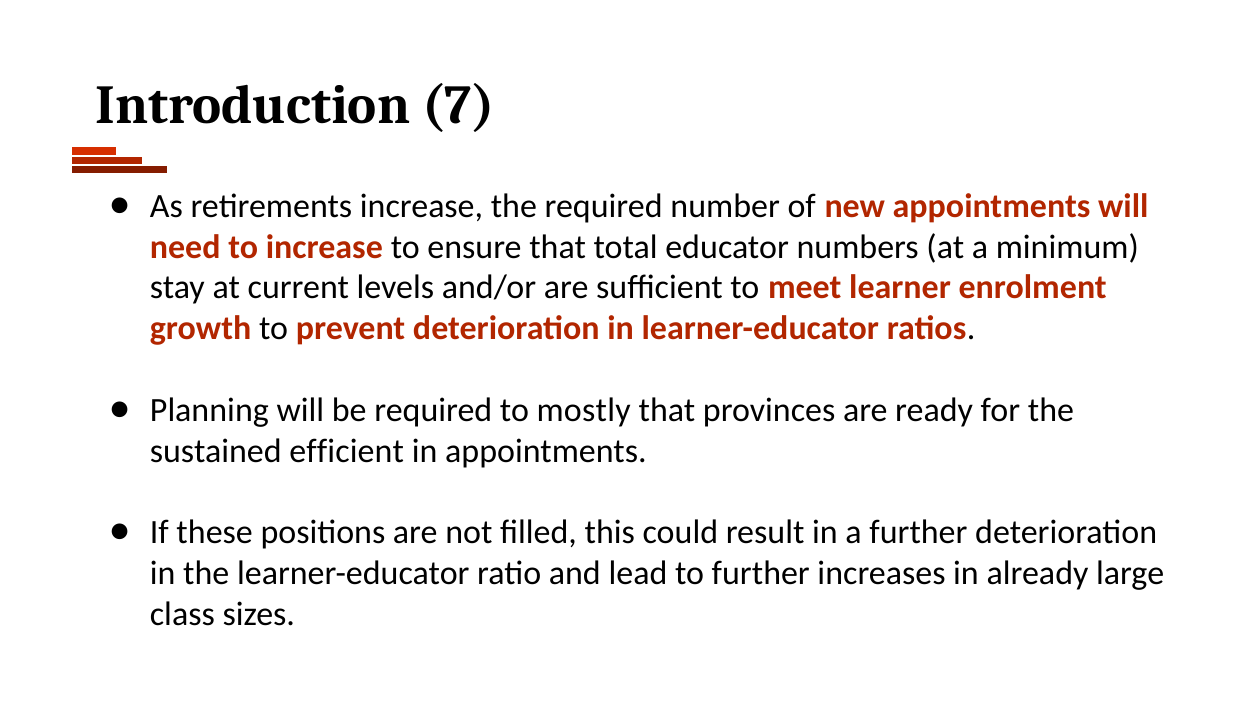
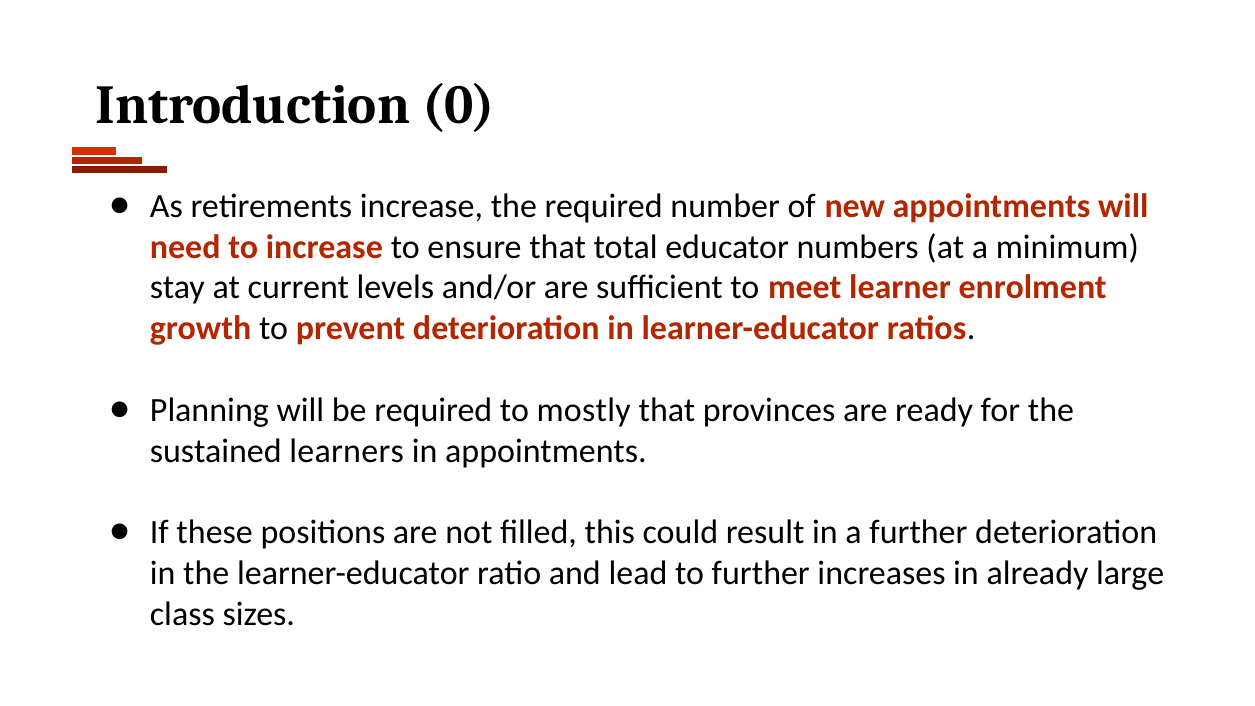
7: 7 -> 0
efficient: efficient -> learners
